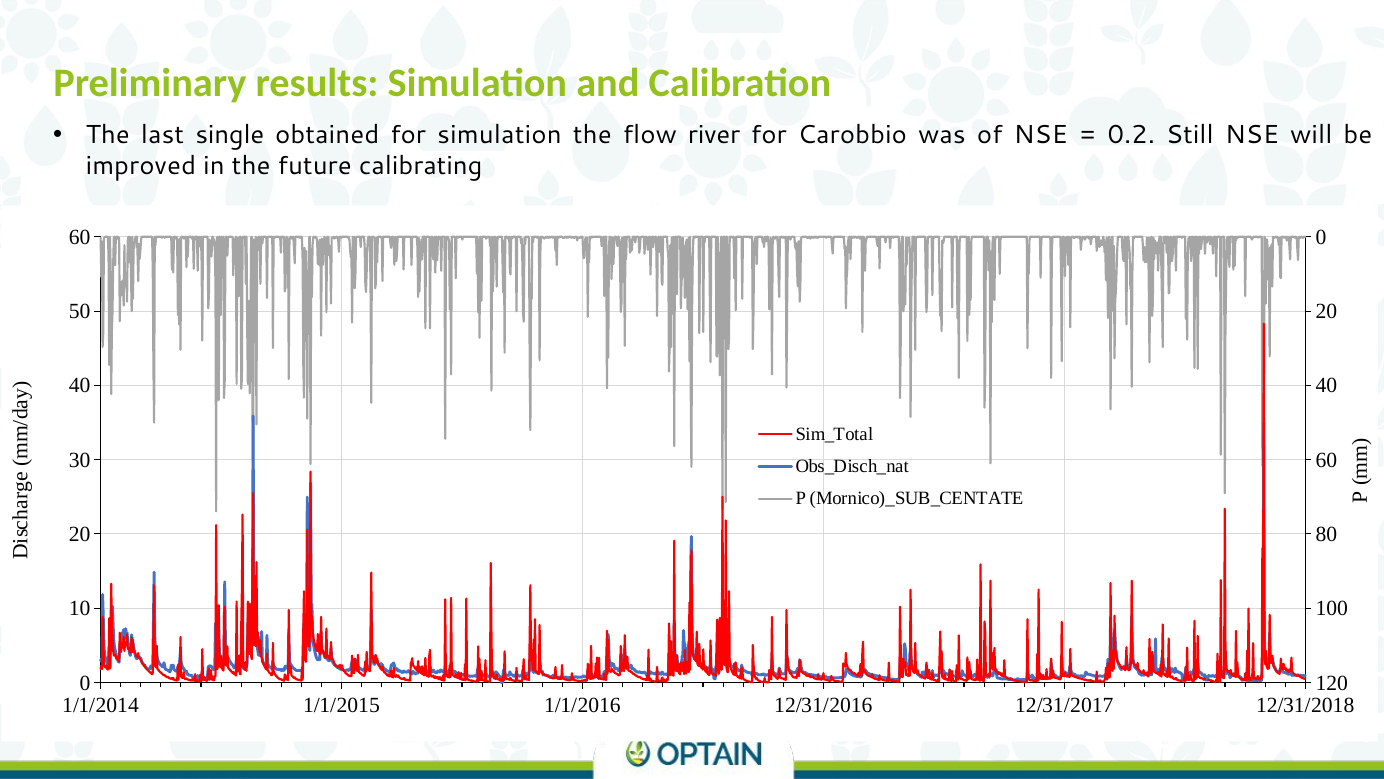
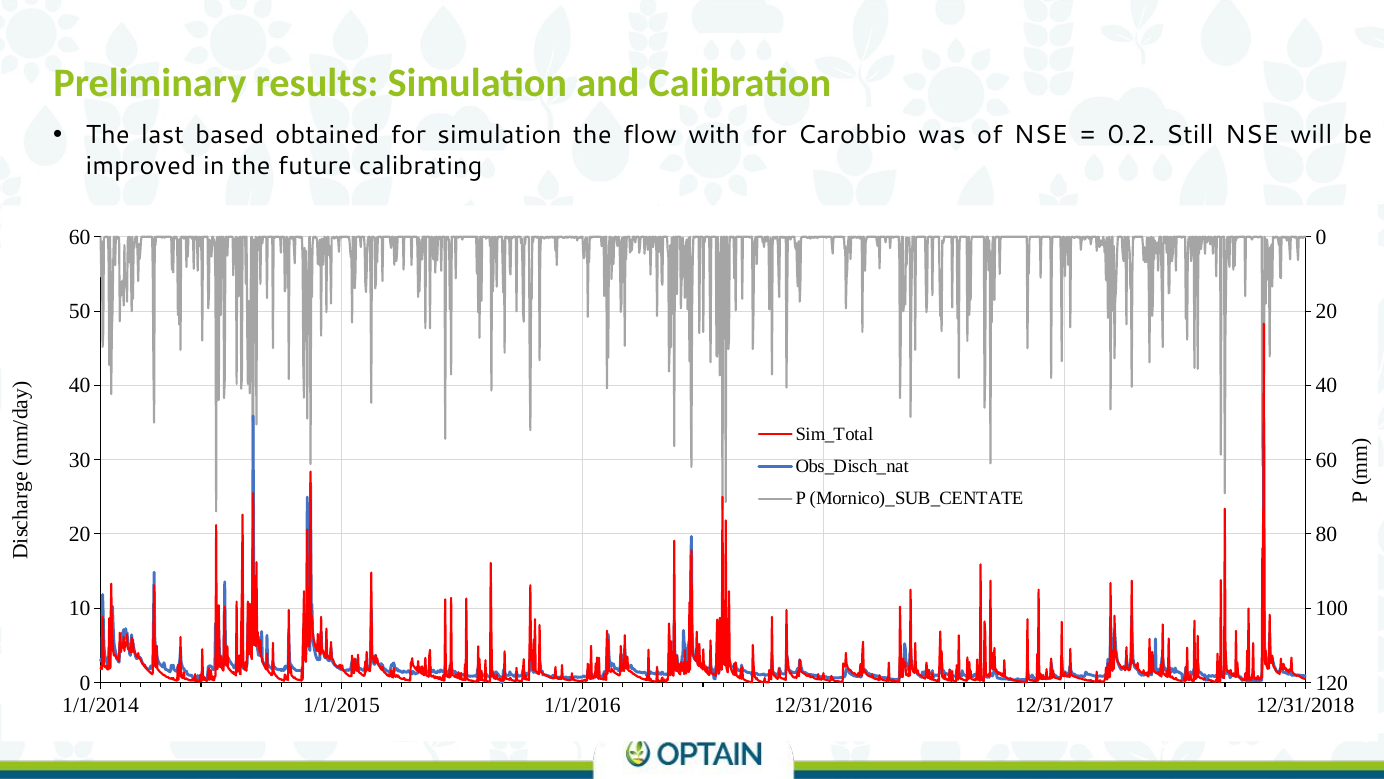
single: single -> based
river: river -> with
